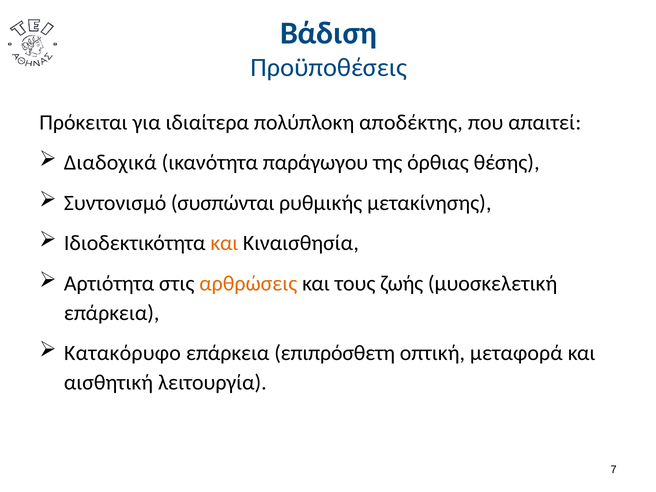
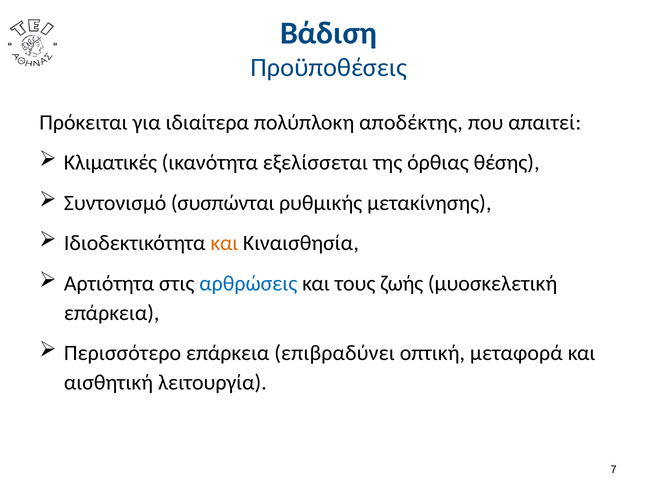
Διαδοχικά: Διαδοχικά -> Κλιματικές
παράγωγου: παράγωγου -> εξελίσσεται
αρθρώσεις colour: orange -> blue
Κατακόρυφο: Κατακόρυφο -> Περισσότερο
επιπρόσθετη: επιπρόσθετη -> επιβραδύνει
